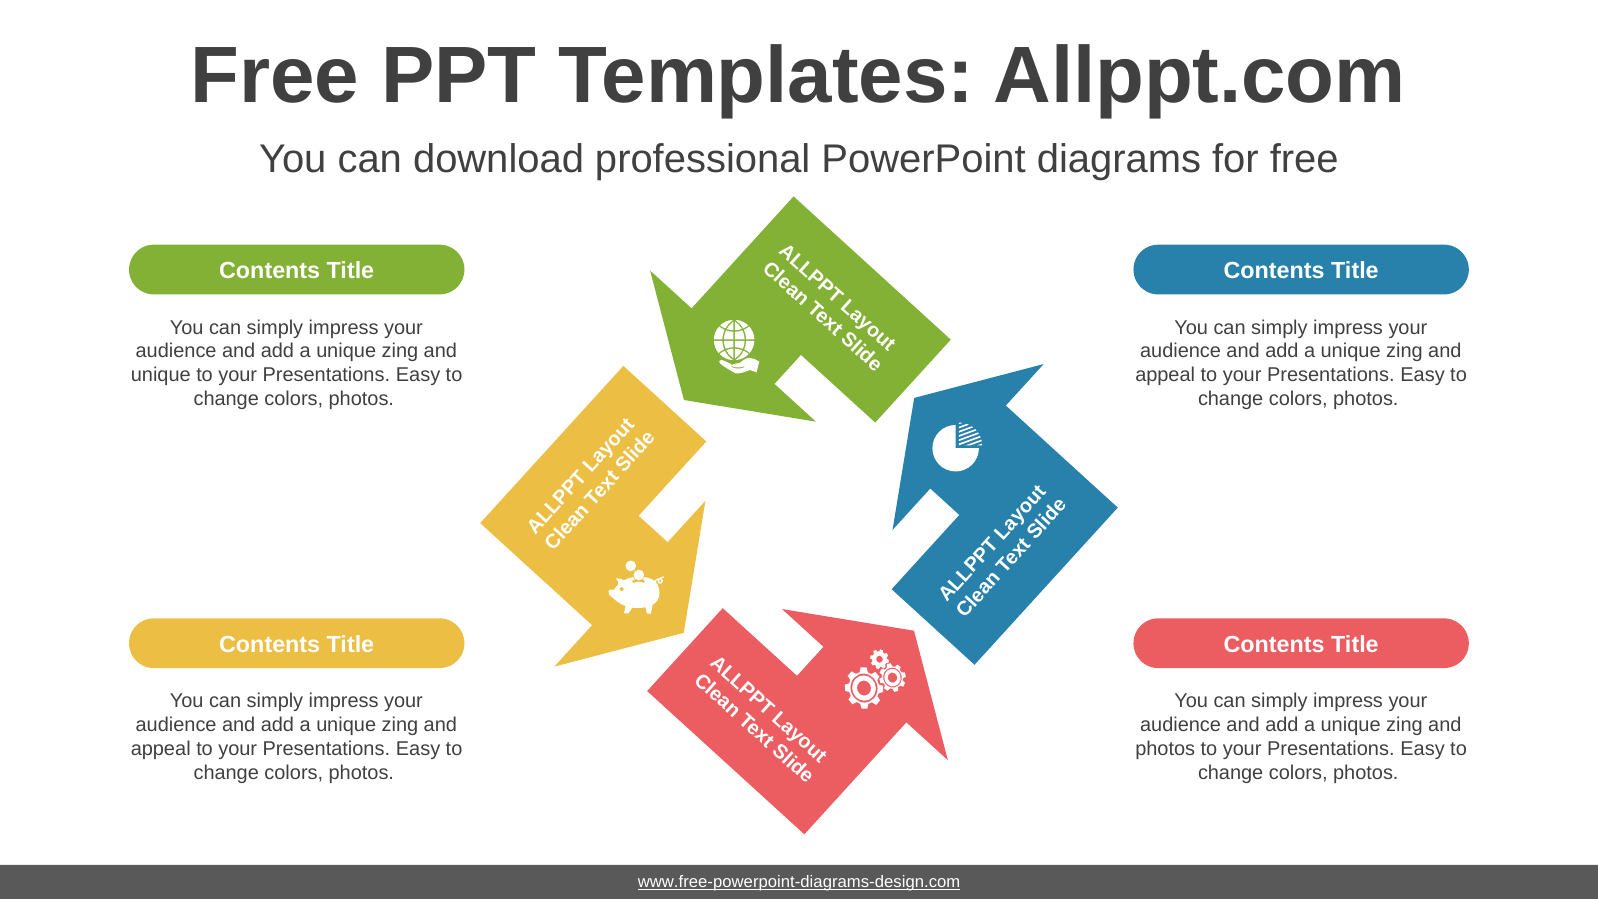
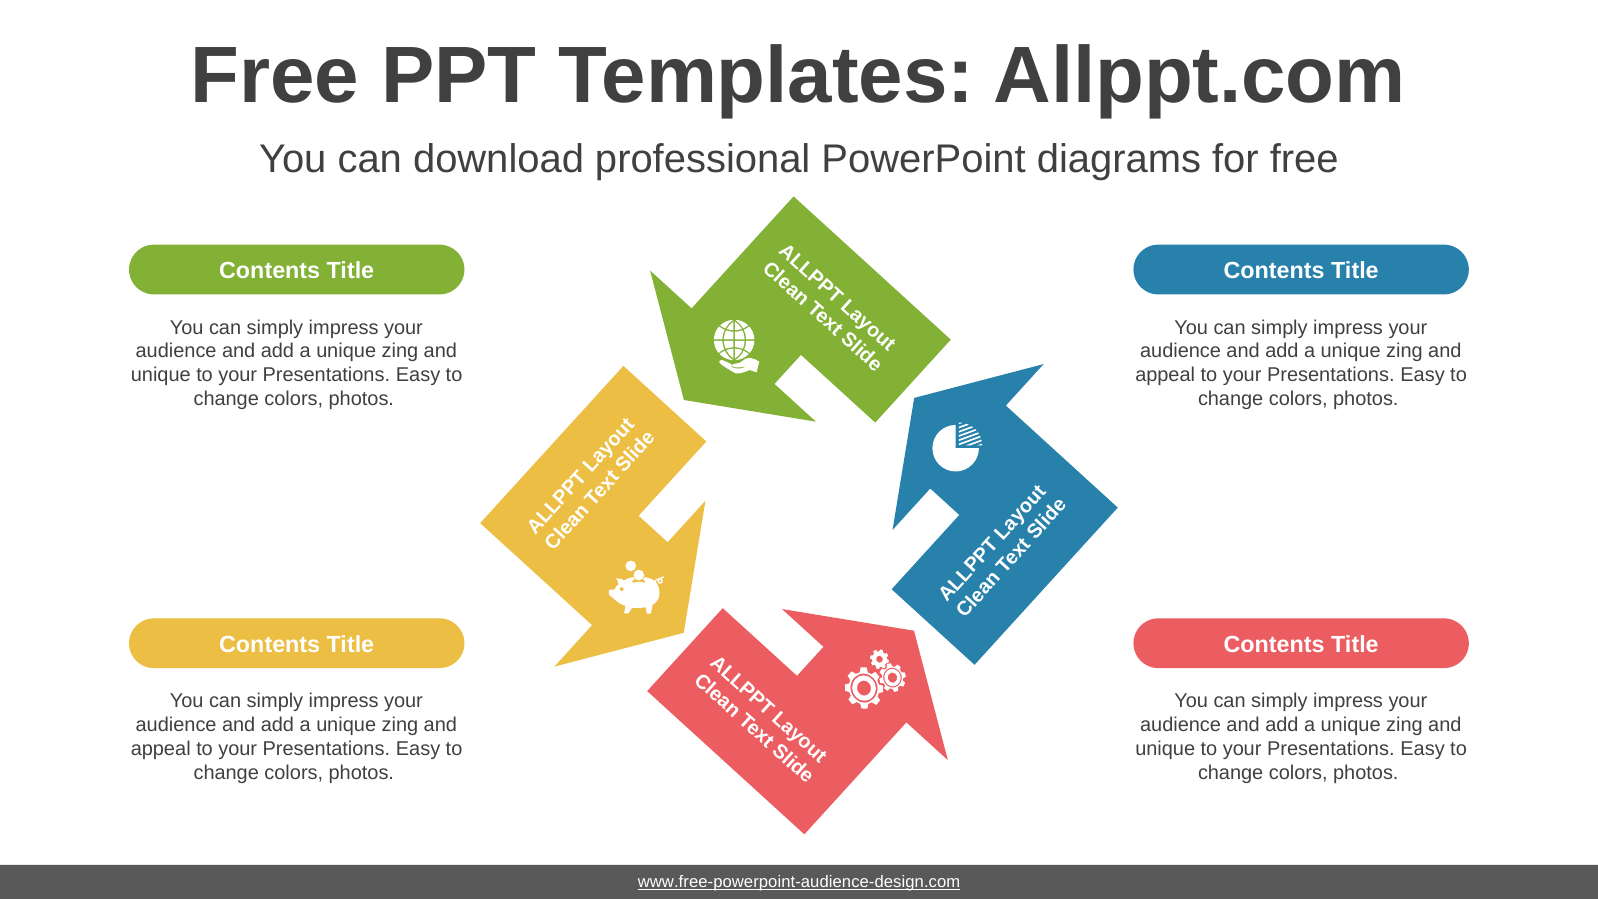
photos at (1165, 749): photos -> unique
www.free-powerpoint-diagrams-design.com: www.free-powerpoint-diagrams-design.com -> www.free-powerpoint-audience-design.com
